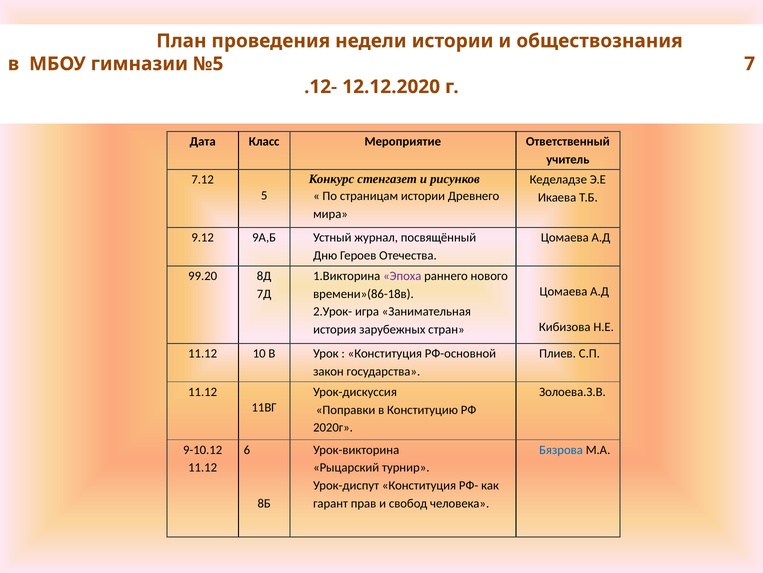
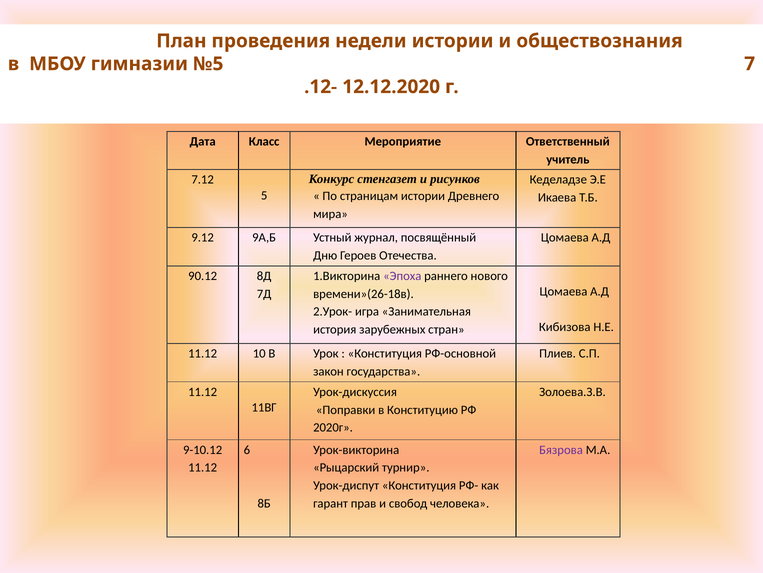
99.20: 99.20 -> 90.12
времени»(86-18в: времени»(86-18в -> времени»(26-18в
Бязрова colour: blue -> purple
